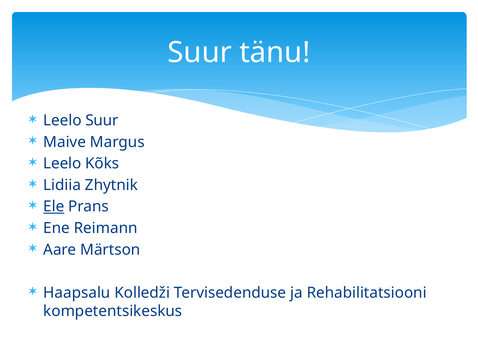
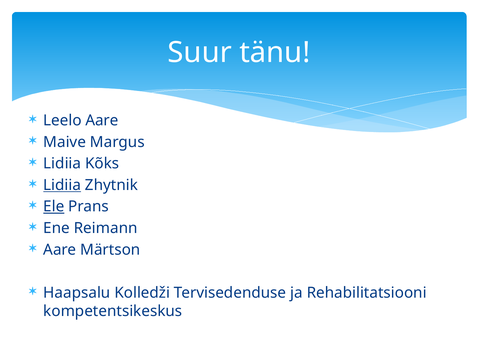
Leelo Suur: Suur -> Aare
Leelo at (62, 163): Leelo -> Lidiia
Lidiia at (62, 185) underline: none -> present
